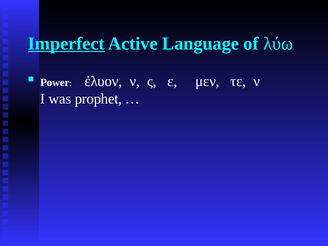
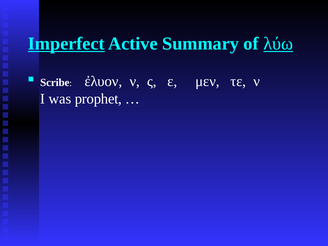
Language: Language -> Summary
λύω underline: none -> present
Power: Power -> Scribe
